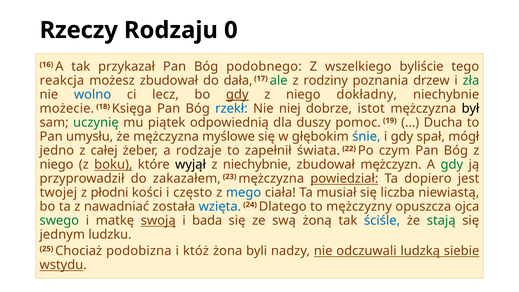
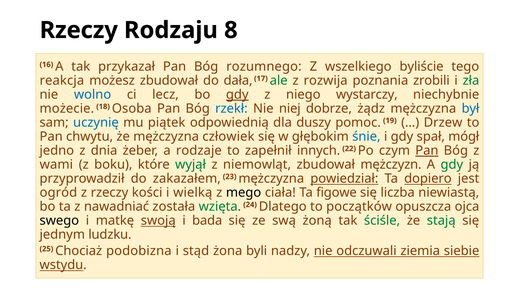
0: 0 -> 8
podobnego: podobnego -> rozumnego
rodziny: rodziny -> rozwija
drzew: drzew -> zrobili
dokładny: dokładny -> wystarczy
Księga: Księga -> Osoba
istot: istot -> żądz
był colour: black -> blue
uczynię colour: green -> blue
Ducha: Ducha -> Drzew
umysłu: umysłu -> chwytu
myślowe: myślowe -> człowiek
całej: całej -> dnia
świata: świata -> innych
Pan at (427, 151) underline: none -> present
niego at (57, 165): niego -> wami
boku underline: present -> none
wyjął colour: black -> green
z niechybnie: niechybnie -> niemowląt
dopiero underline: none -> present
twojej: twojej -> ogród
z płodni: płodni -> rzeczy
często: często -> wielką
mego colour: blue -> black
musiał: musiał -> figowe
wzięta colour: blue -> green
mężczyzny: mężczyzny -> początków
swego colour: green -> black
ściśle colour: blue -> green
któż: któż -> stąd
ludzką: ludzką -> ziemia
